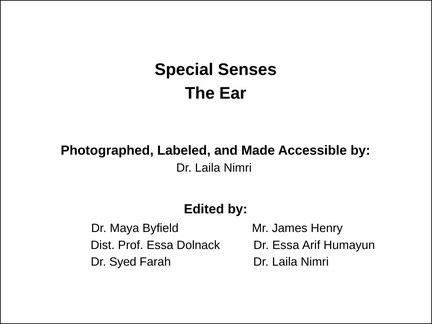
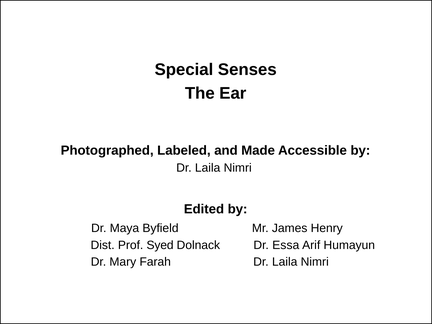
Prof Essa: Essa -> Syed
Syed: Syed -> Mary
